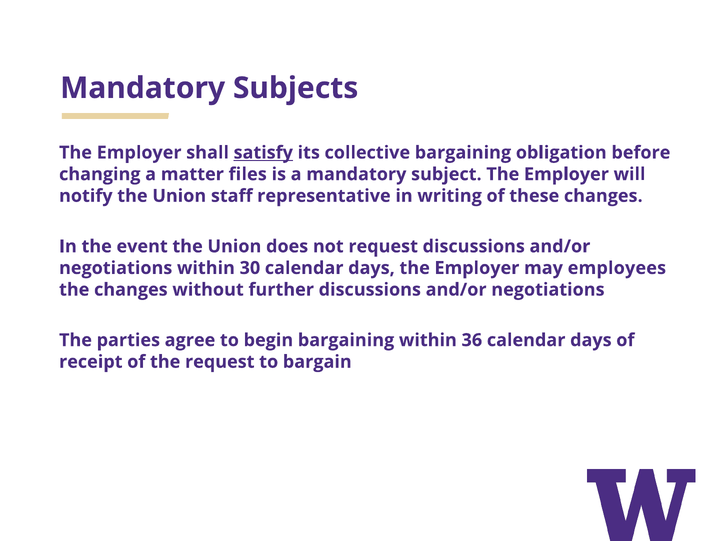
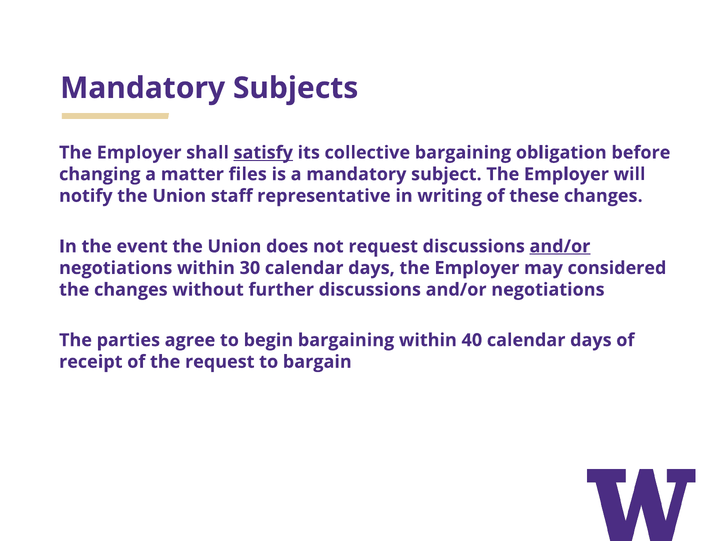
and/or at (560, 246) underline: none -> present
employees: employees -> considered
36: 36 -> 40
